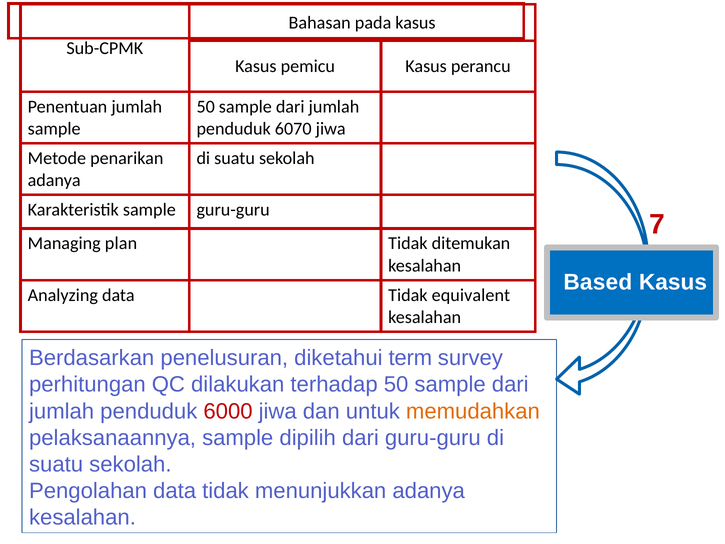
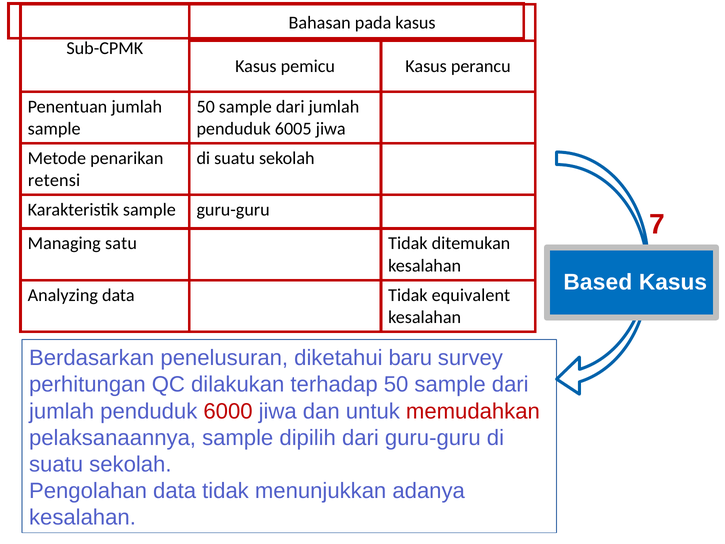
6070: 6070 -> 6005
adanya at (54, 180): adanya -> retensi
plan: plan -> satu
term: term -> baru
memudahkan colour: orange -> red
